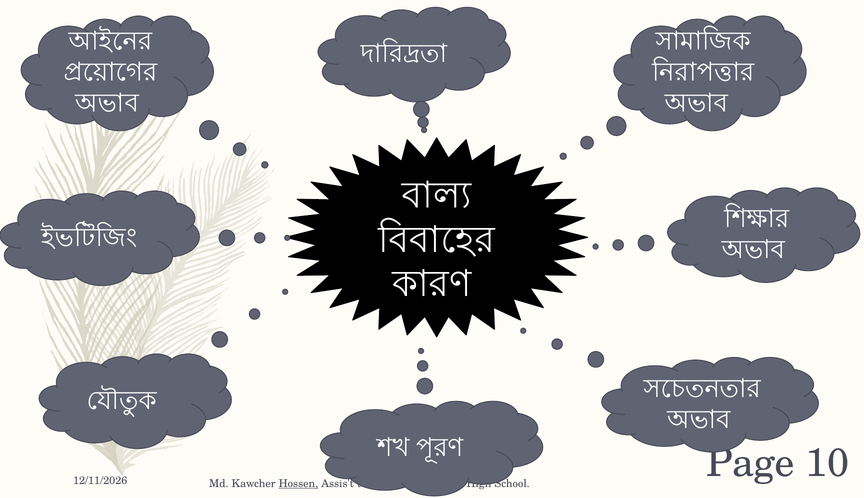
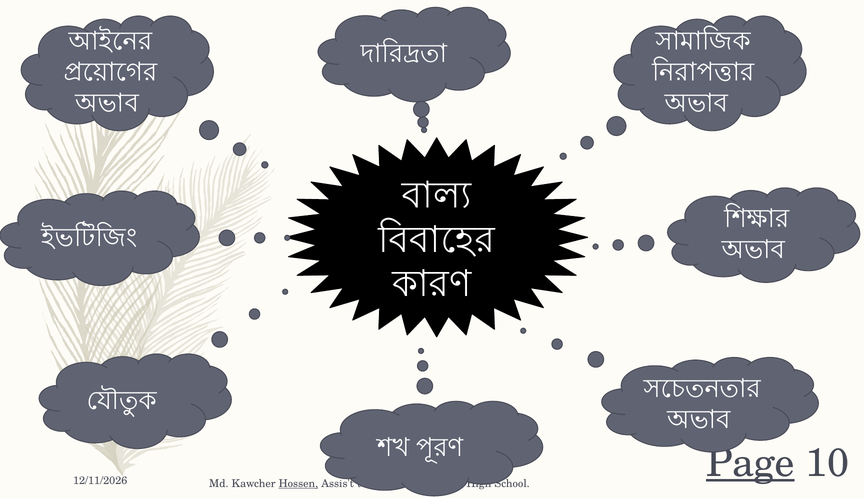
Page underline: none -> present
